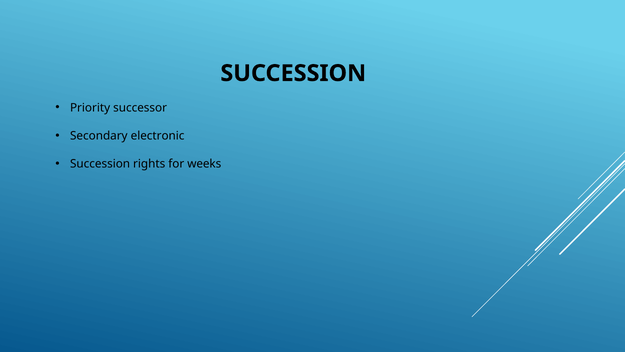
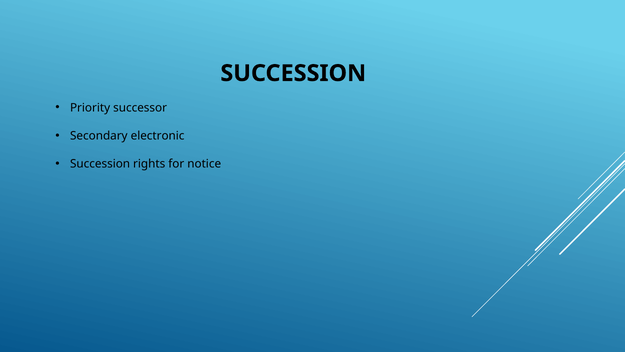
weeks: weeks -> notice
